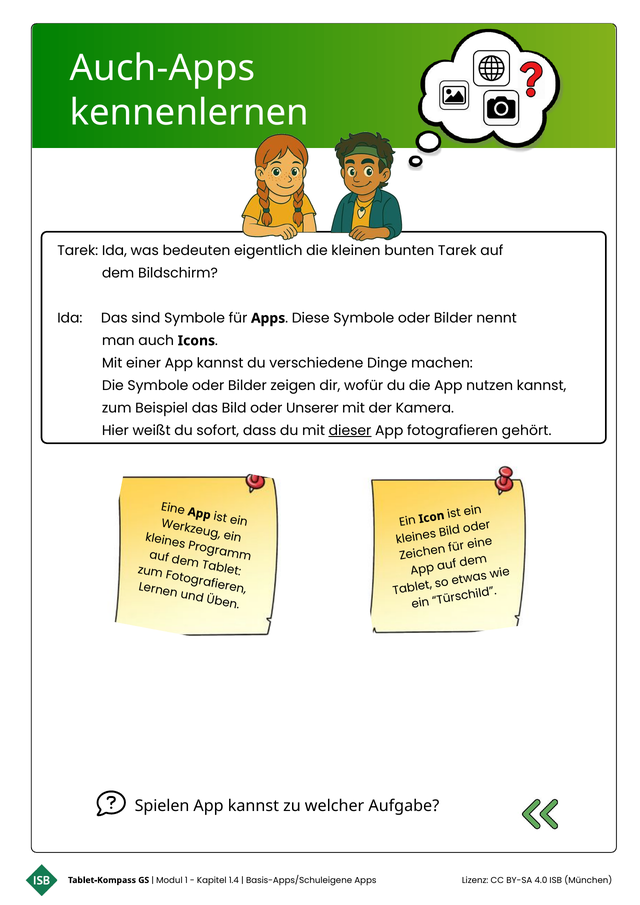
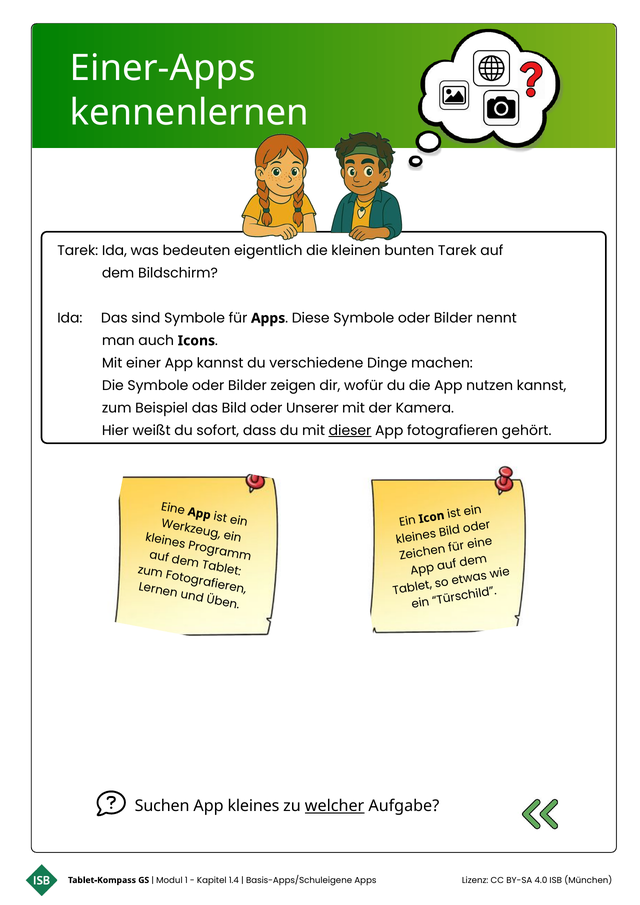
Auch-Apps: Auch-Apps -> Einer-Apps
Spielen: Spielen -> Suchen
kannst at (253, 807): kannst -> kleines
welcher underline: none -> present
